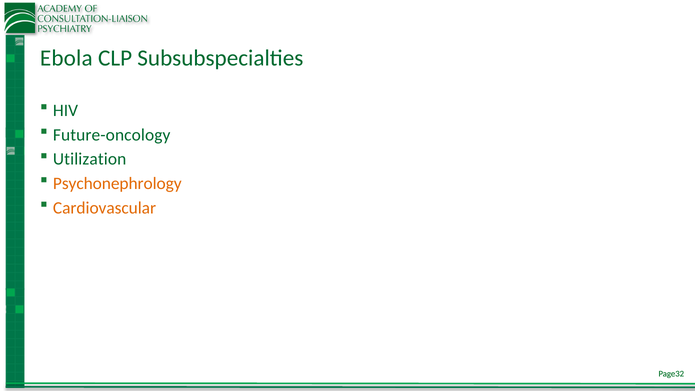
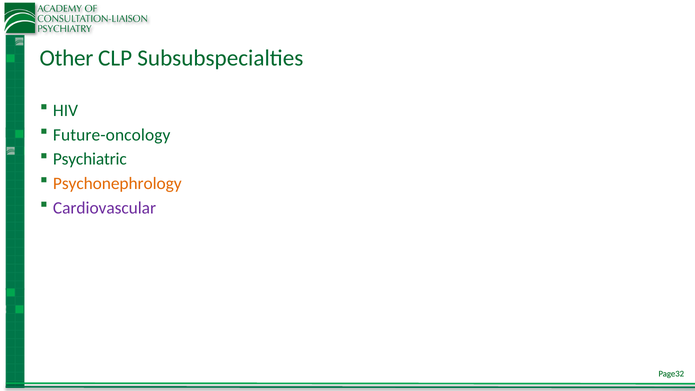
Ebola: Ebola -> Other
Utilization: Utilization -> Psychiatric
Cardiovascular colour: orange -> purple
